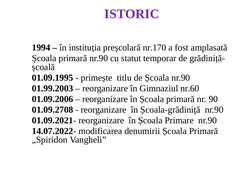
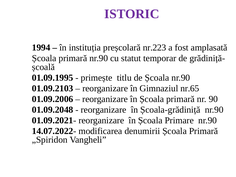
nr.170: nr.170 -> nr.223
01.99.2003: 01.99.2003 -> 01.09.2103
nr.60: nr.60 -> nr.65
01.09.2708: 01.09.2708 -> 01.09.2048
